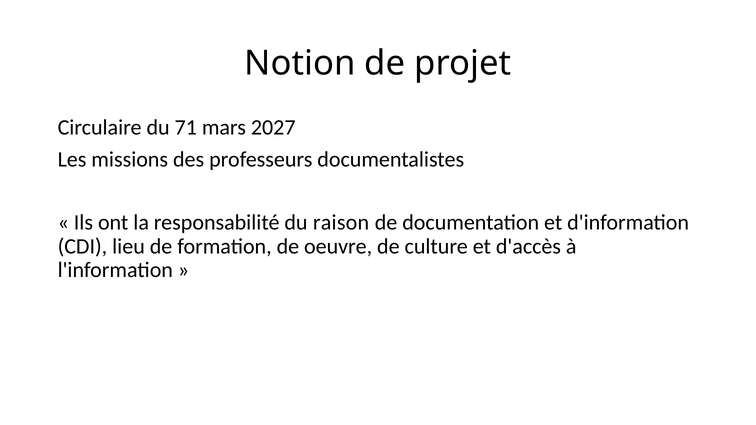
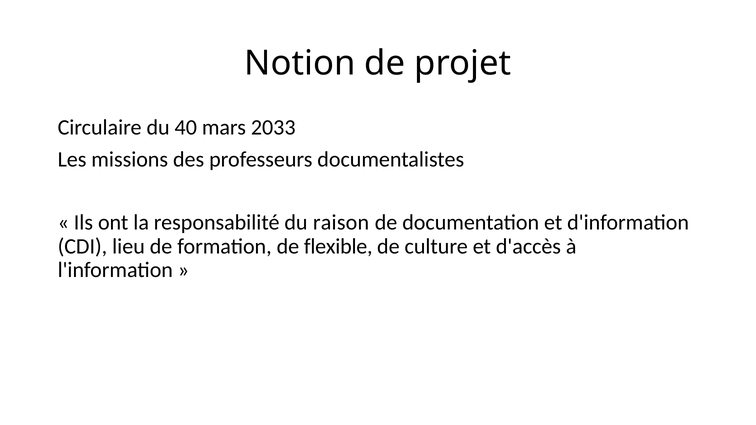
71: 71 -> 40
2027: 2027 -> 2033
oeuvre: oeuvre -> flexible
